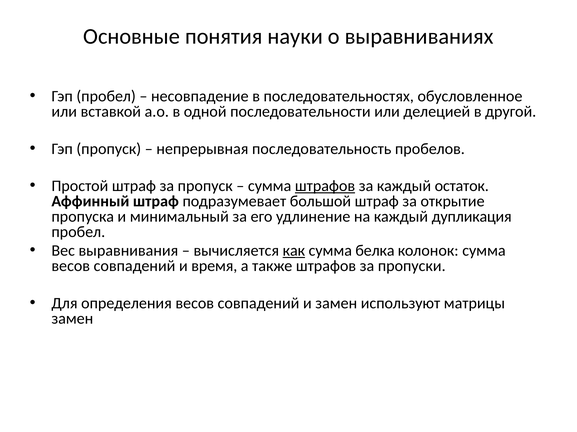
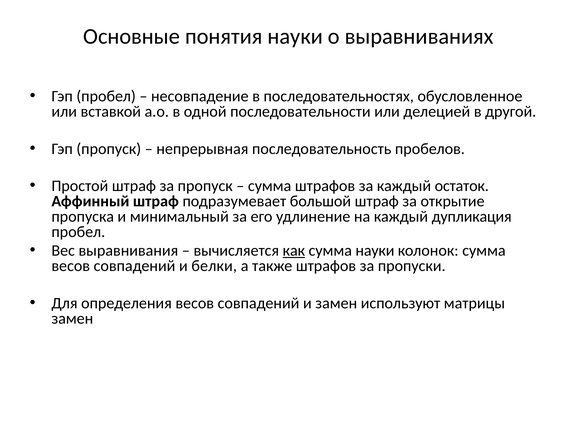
штрафов at (325, 186) underline: present -> none
сумма белка: белка -> науки
время: время -> белки
